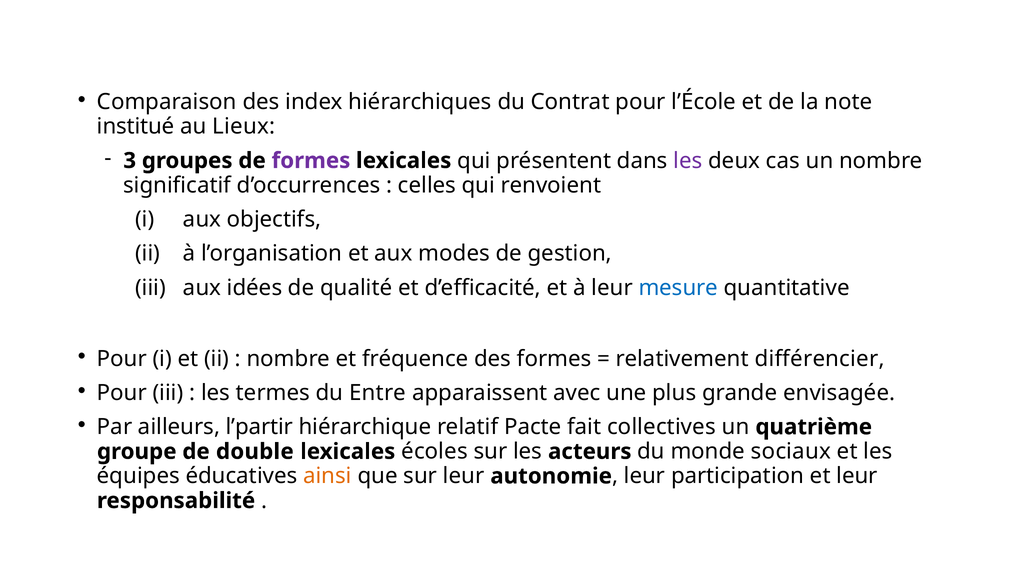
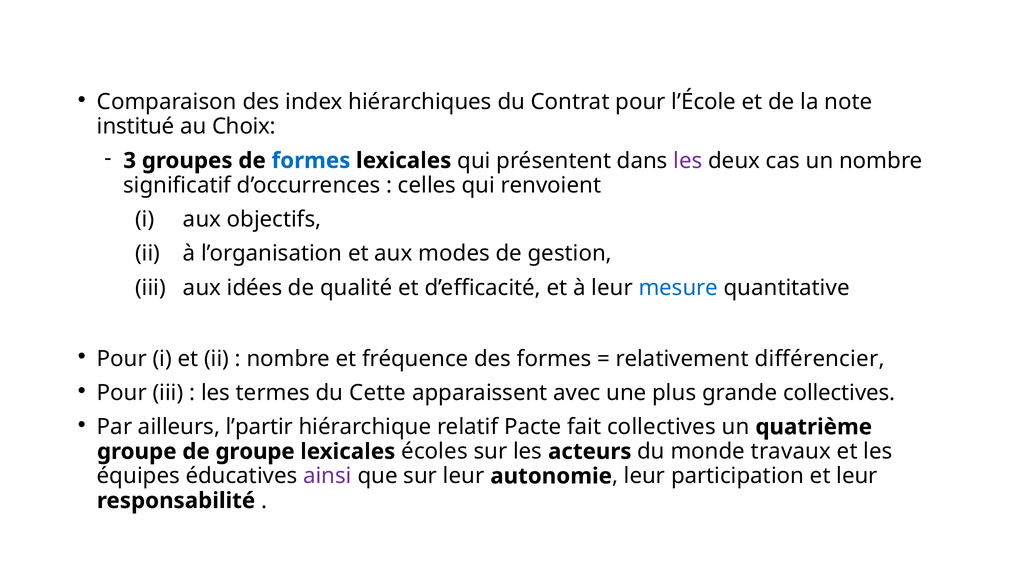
Lieux: Lieux -> Choix
formes at (311, 161) colour: purple -> blue
Entre: Entre -> Cette
grande envisagée: envisagée -> collectives
de double: double -> groupe
sociaux: sociaux -> travaux
ainsi colour: orange -> purple
